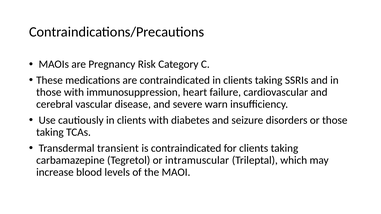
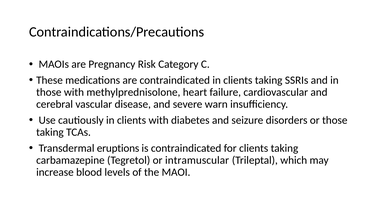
immunosuppression: immunosuppression -> methylprednisolone
transient: transient -> eruptions
